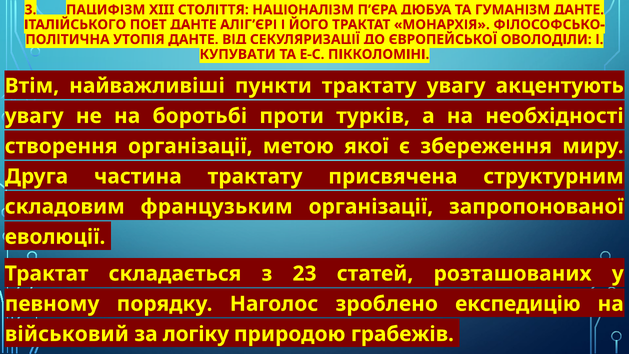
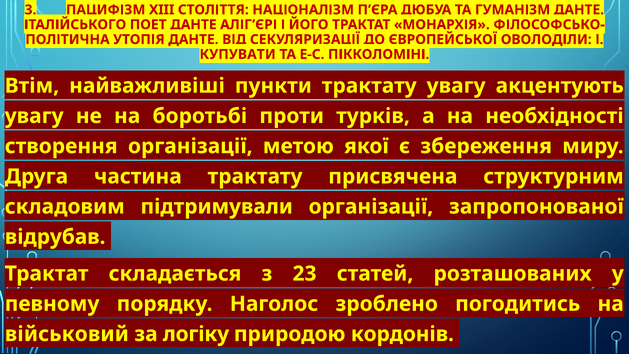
французьким: французьким -> підтримували
еволюції: еволюції -> відрубав
експедицію: експедицію -> погодитись
грабежів: грабежів -> кордонів
